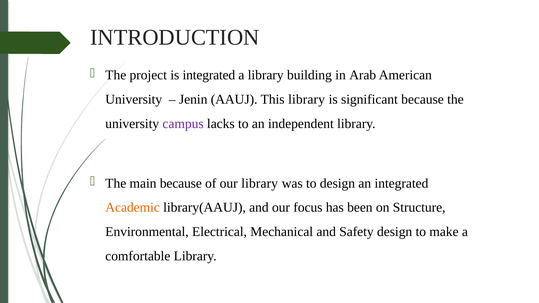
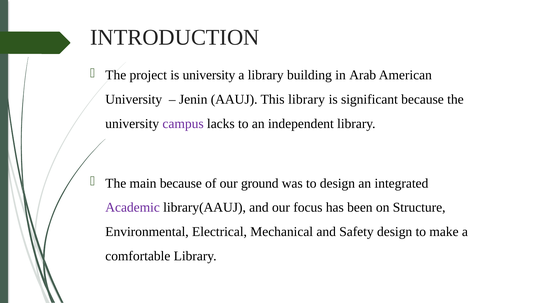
is integrated: integrated -> university
our library: library -> ground
Academic colour: orange -> purple
